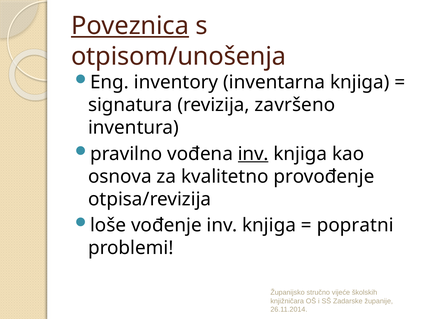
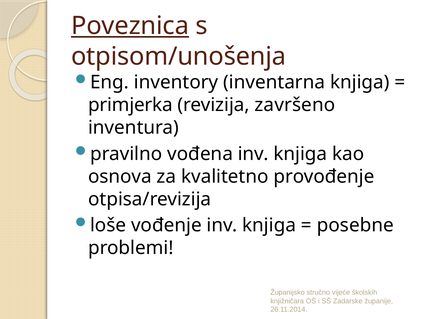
signatura: signatura -> primjerka
inv at (253, 154) underline: present -> none
popratni: popratni -> posebne
